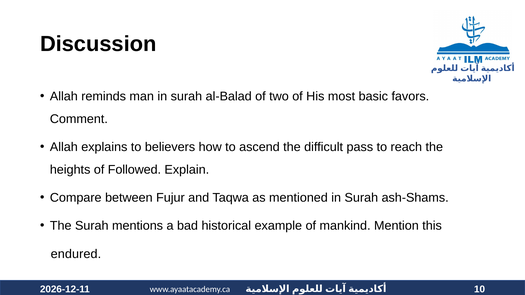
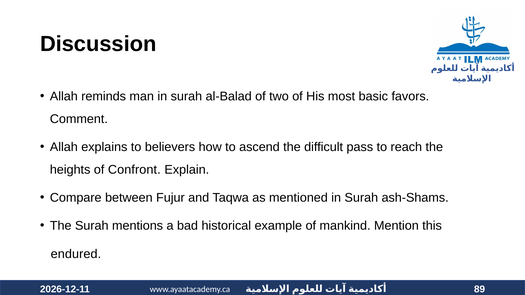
Followed: Followed -> Confront
10: 10 -> 89
